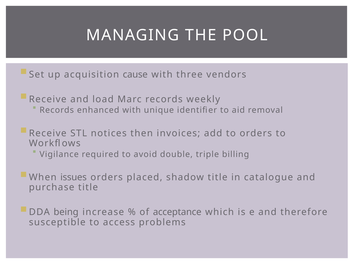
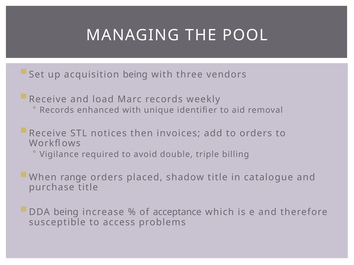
acquisition cause: cause -> being
issues: issues -> range
